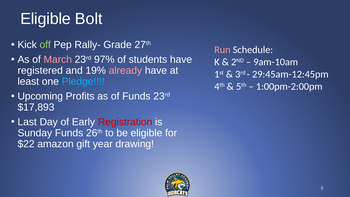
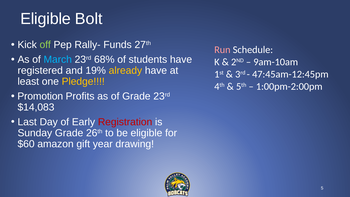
Grade: Grade -> Funds
March colour: pink -> light blue
97%: 97% -> 68%
already colour: pink -> yellow
29:45am-12:45pm: 29:45am-12:45pm -> 47:45am-12:45pm
Pledge colour: light blue -> yellow
Upcoming: Upcoming -> Promotion
of Funds: Funds -> Grade
$17,893: $17,893 -> $14,083
Sunday Funds: Funds -> Grade
$22: $22 -> $60
